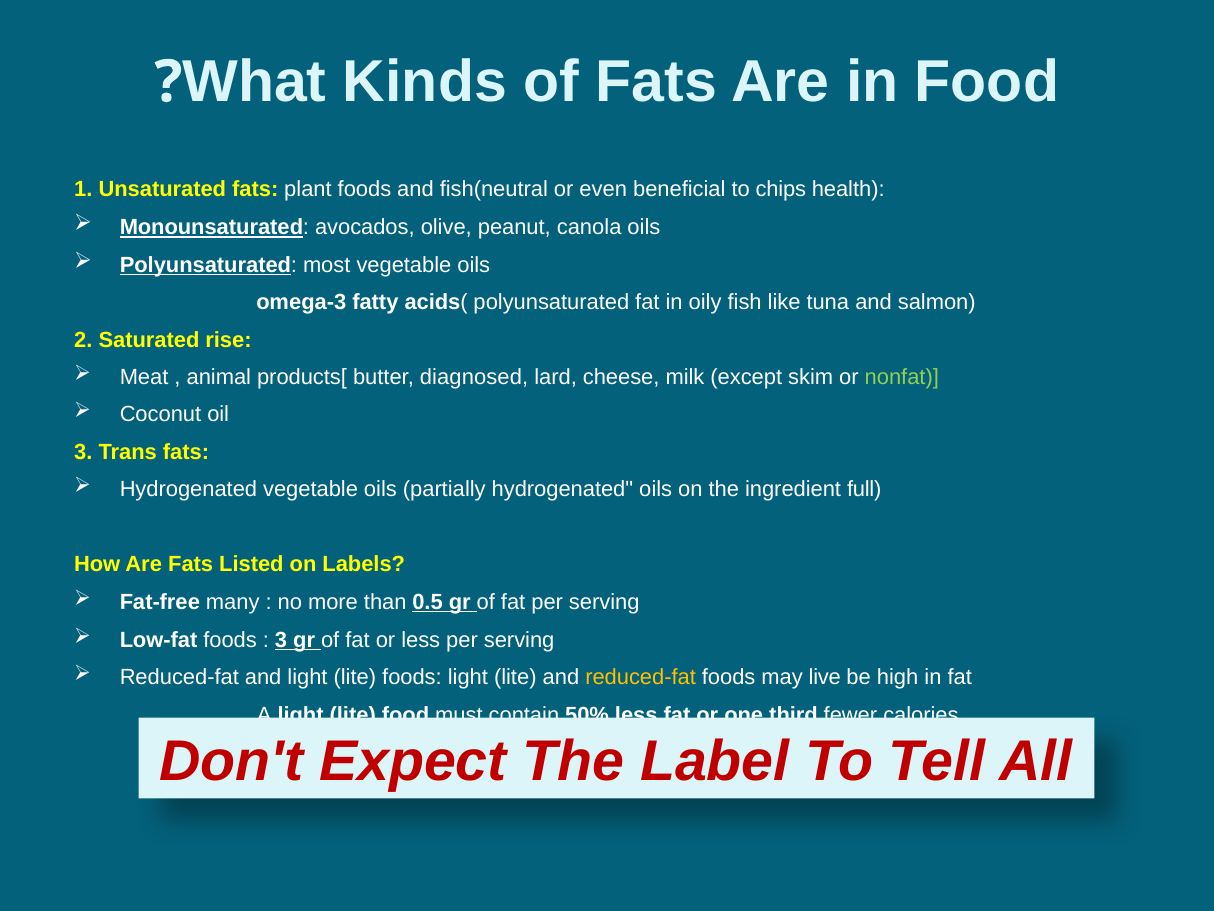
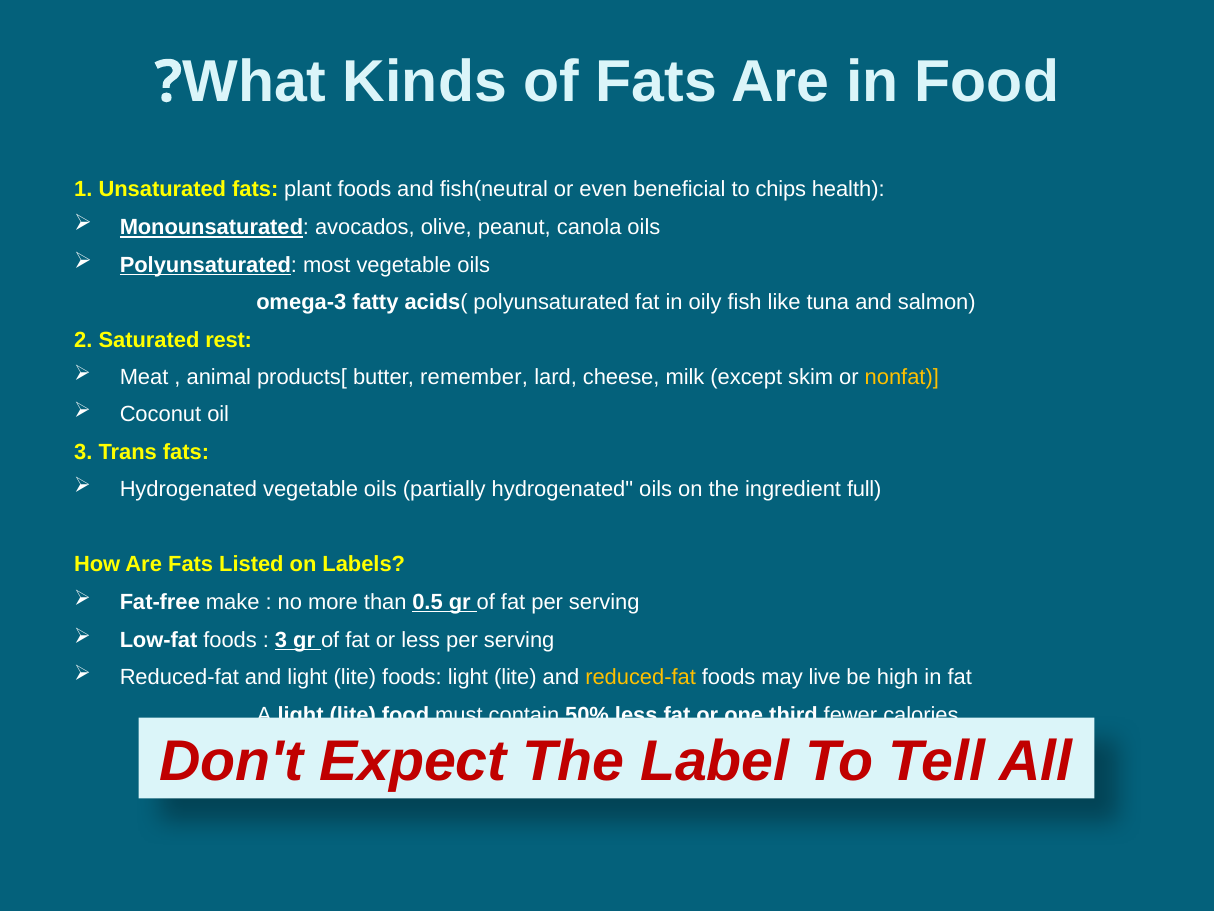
rise: rise -> rest
diagnosed: diagnosed -> remember
nonfat colour: light green -> yellow
many: many -> make
